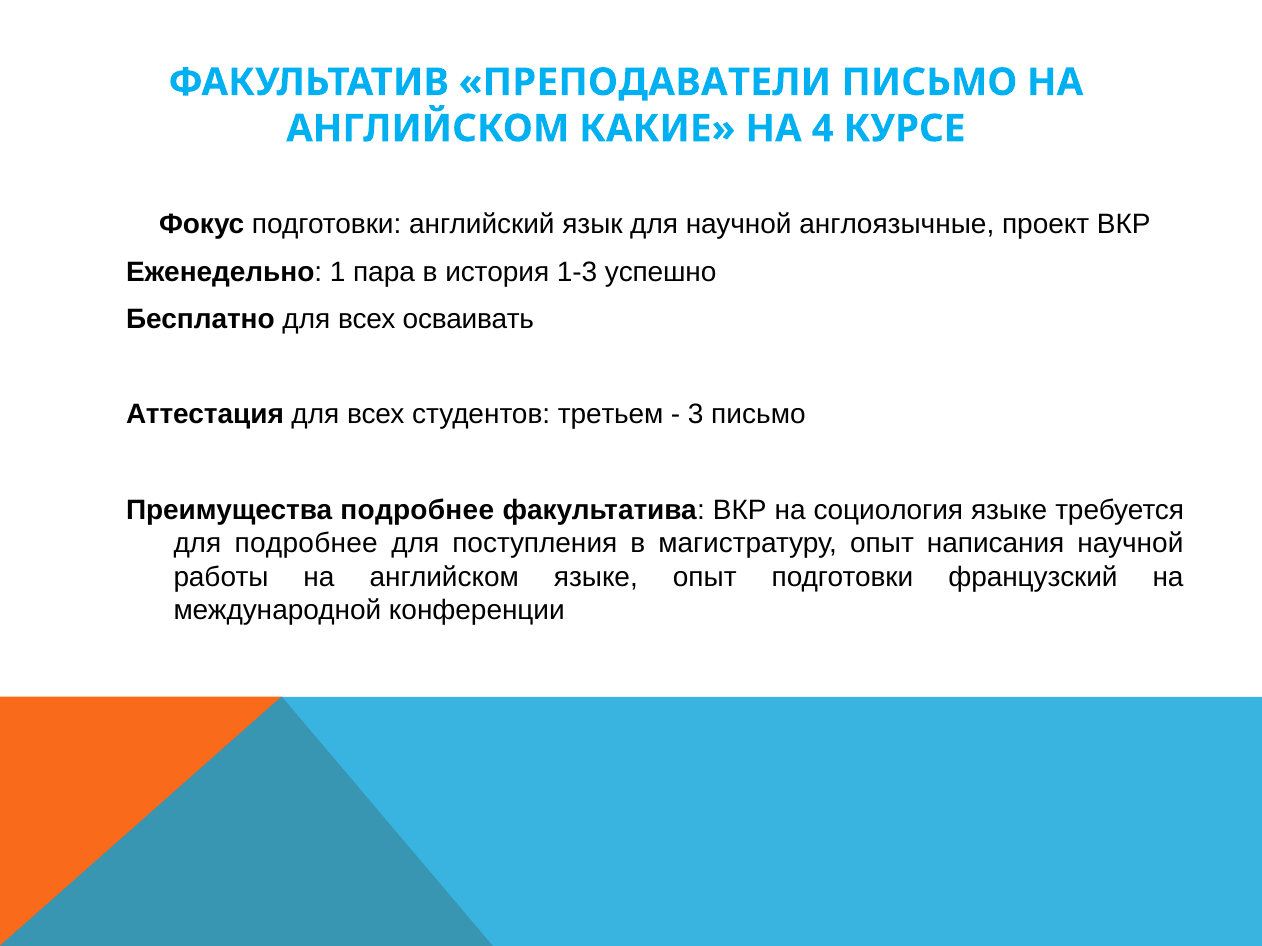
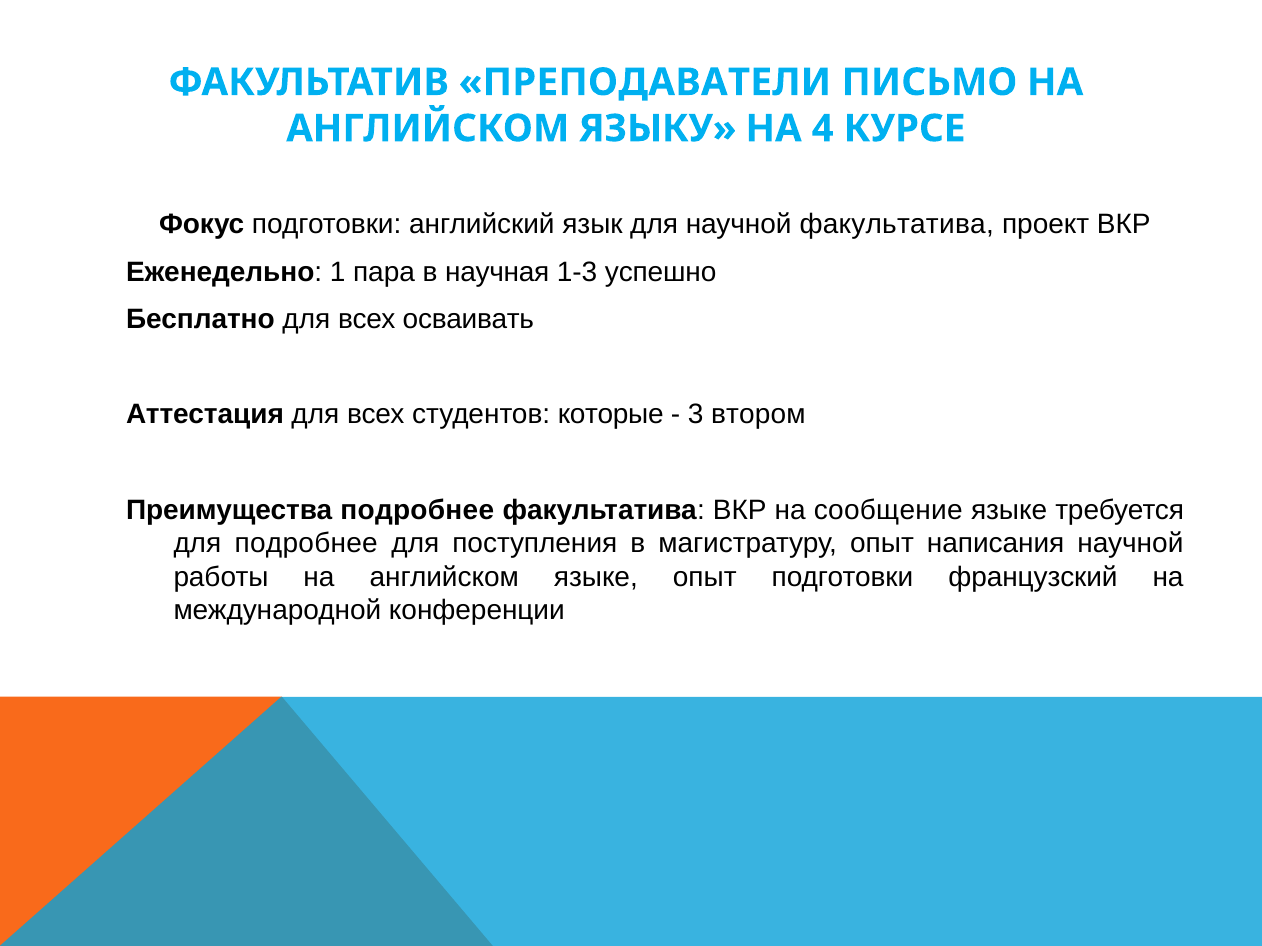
КАКИЕ: КАКИЕ -> ЯЗЫКУ
научной англоязычные: англоязычные -> факультатива
история: история -> научная
третьем: третьем -> которые
3 письмо: письмо -> втором
социология: социология -> сообщение
